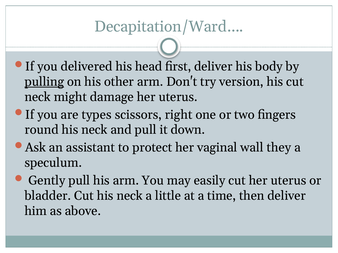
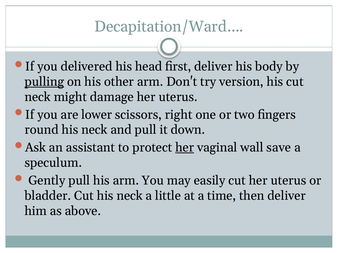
types: types -> lower
her at (185, 148) underline: none -> present
they: they -> save
